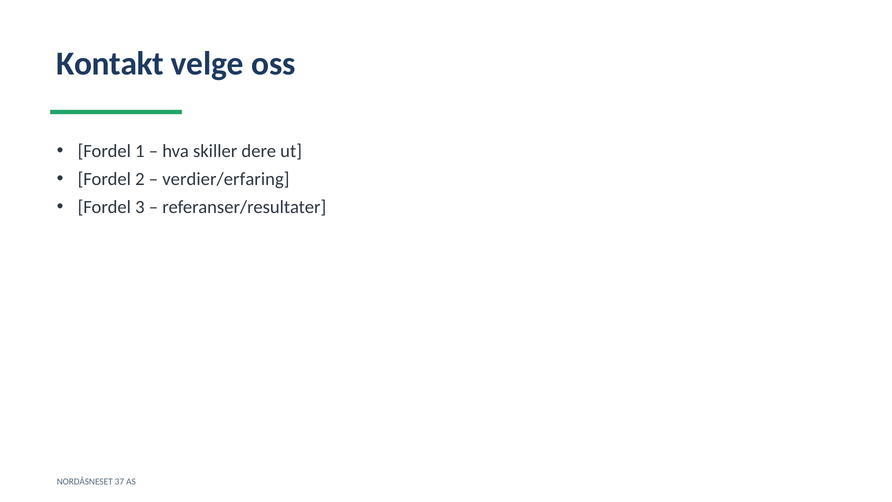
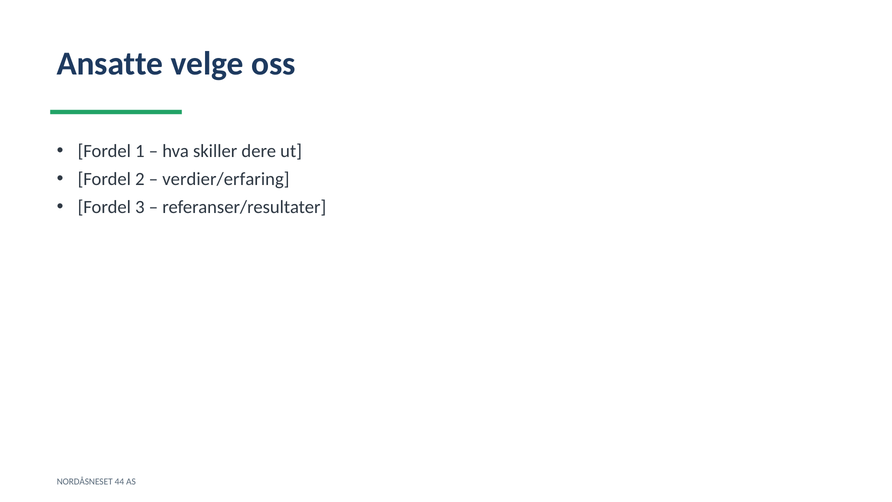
Kontakt: Kontakt -> Ansatte
37: 37 -> 44
